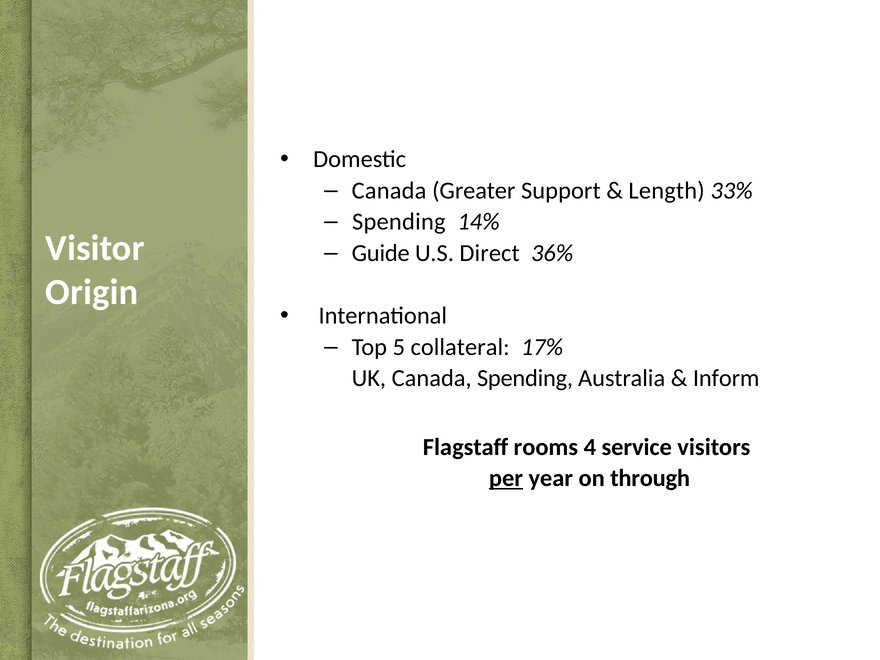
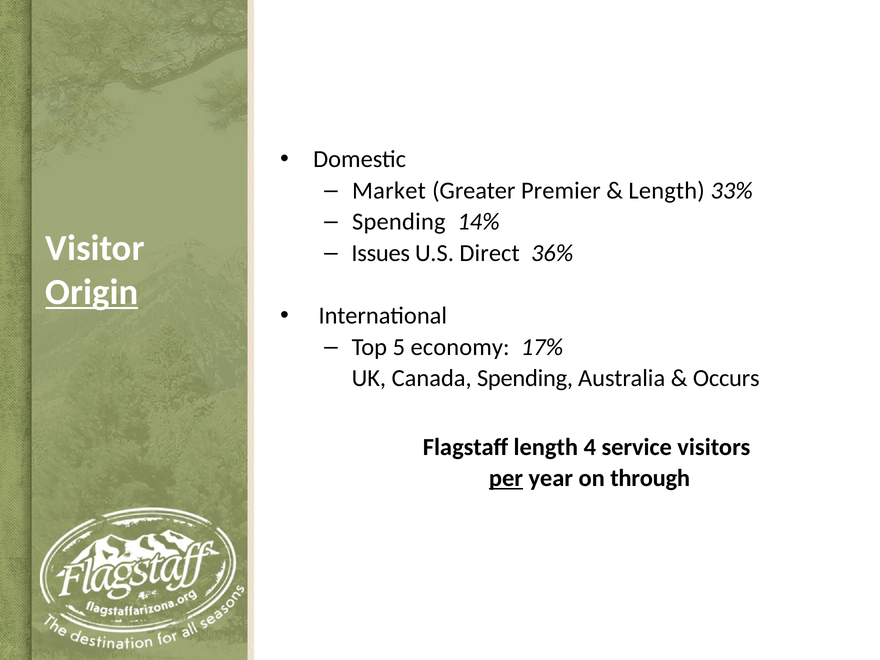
Canada at (389, 191): Canada -> Market
Support: Support -> Premier
Guide: Guide -> Issues
Origin underline: none -> present
collateral: collateral -> economy
Inform: Inform -> Occurs
Flagstaff rooms: rooms -> length
